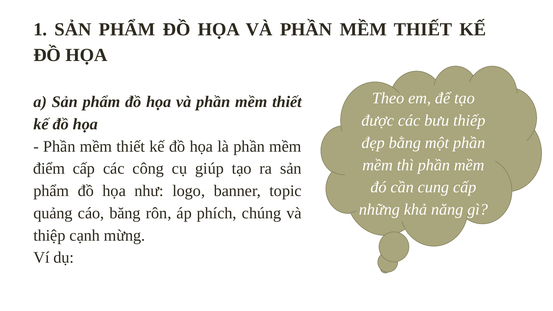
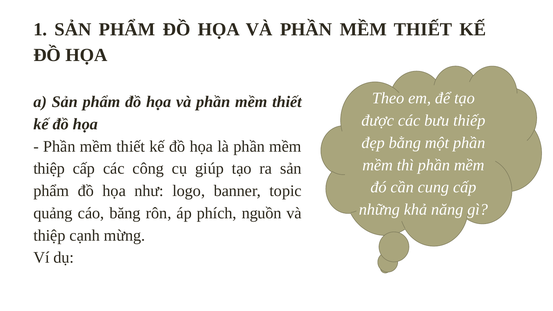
điểm at (49, 169): điểm -> thiệp
chúng: chúng -> nguồn
